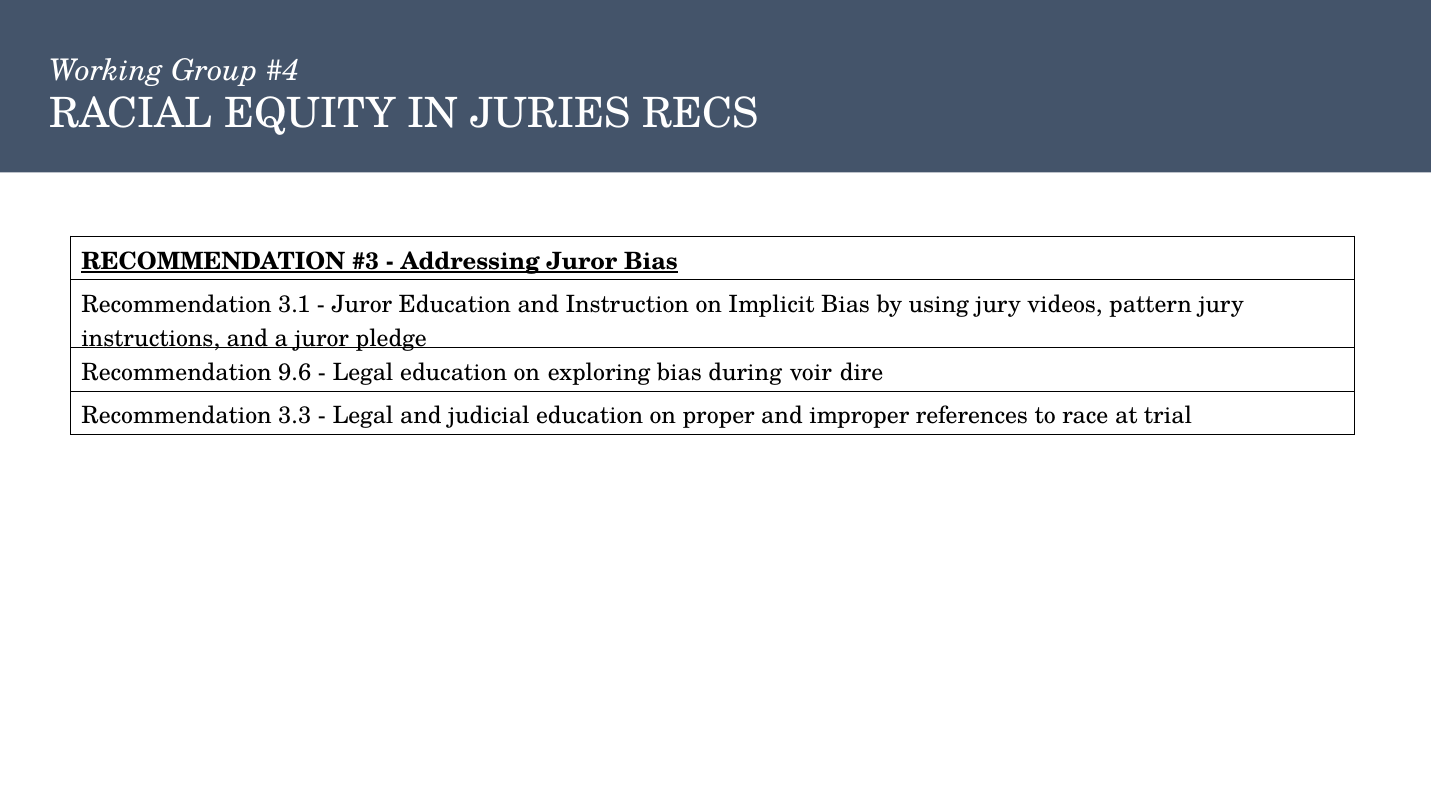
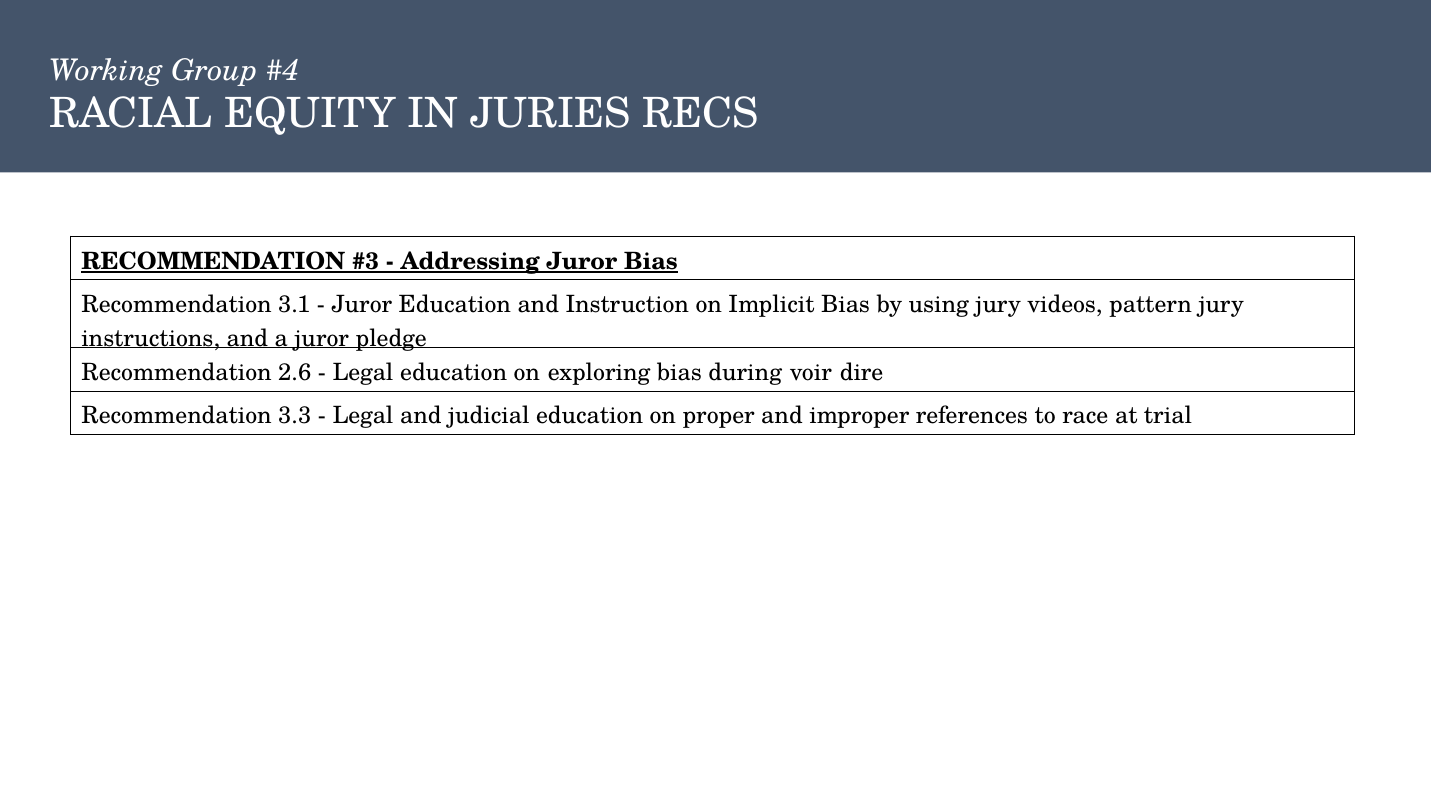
9.6: 9.6 -> 2.6
